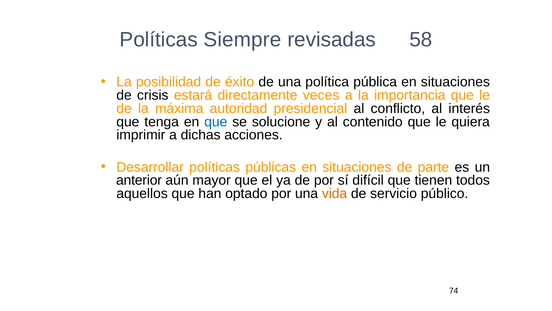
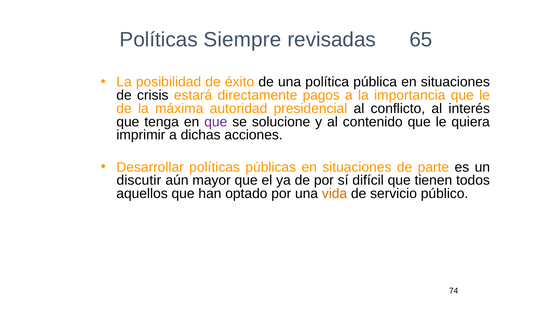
58: 58 -> 65
veces: veces -> pagos
que at (216, 122) colour: blue -> purple
anterior: anterior -> discutir
